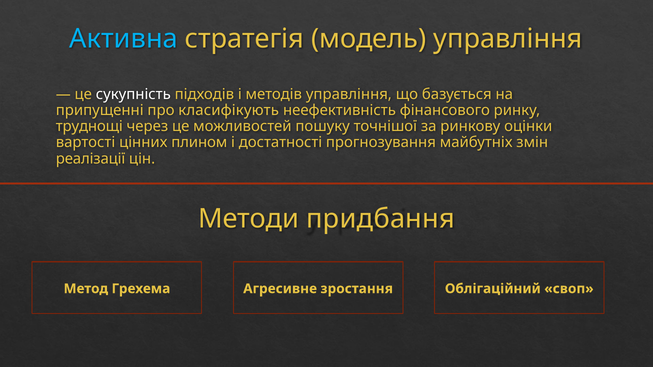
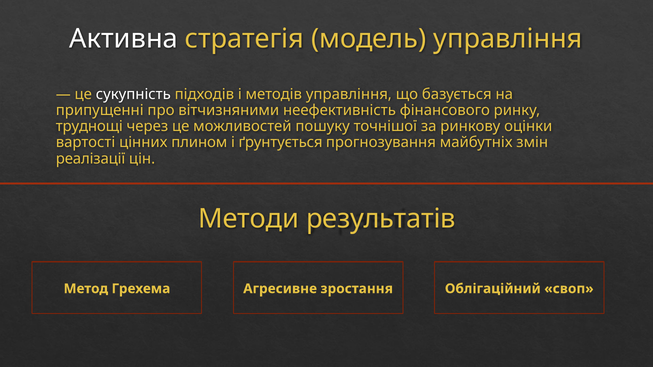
Активна colour: light blue -> white
класифікують: класифікують -> вітчизняними
достатності: достатності -> ґрунтується
придбання: придбання -> результатів
